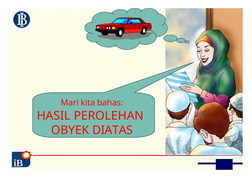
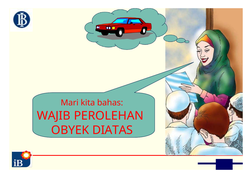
HASIL: HASIL -> WAJIB
